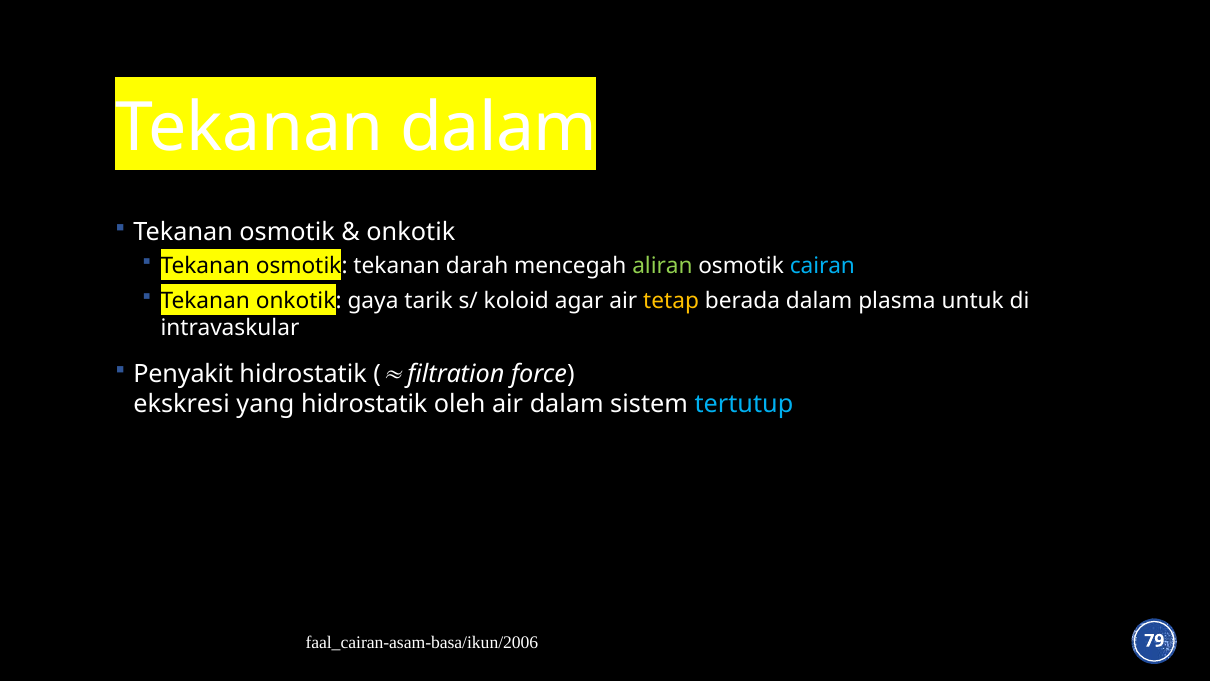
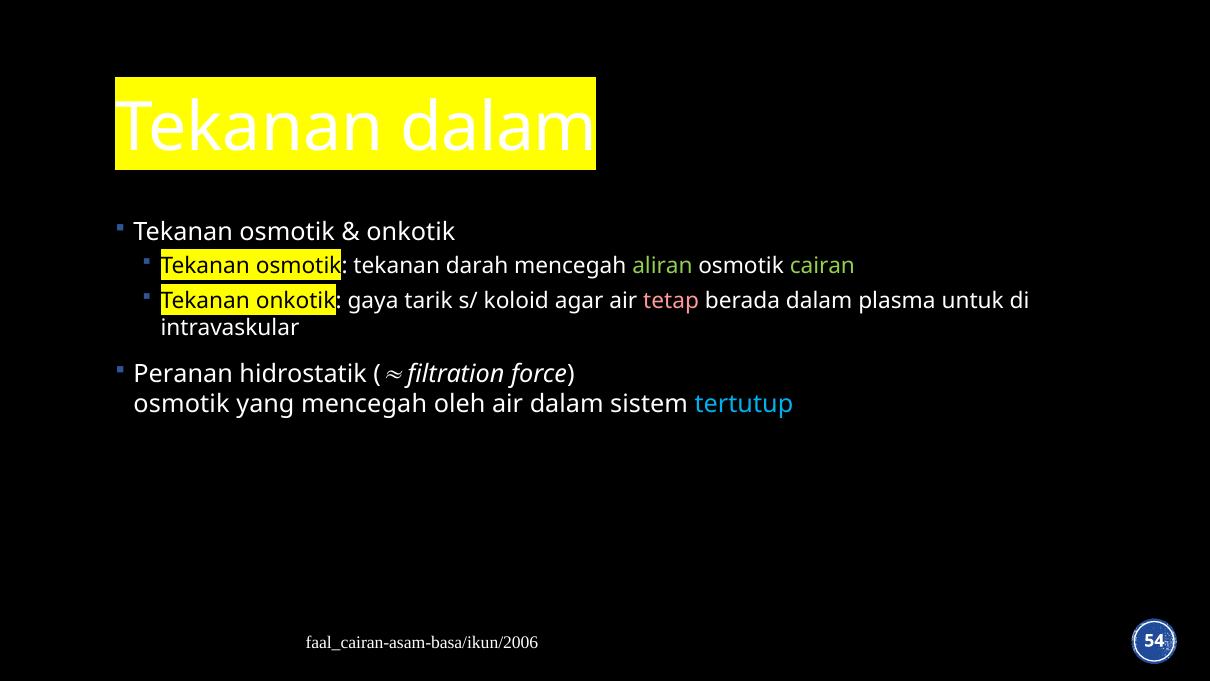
cairan colour: light blue -> light green
tetap colour: yellow -> pink
Penyakit: Penyakit -> Peranan
ekskresi at (182, 404): ekskresi -> osmotik
yang hidrostatik: hidrostatik -> mencegah
79: 79 -> 54
